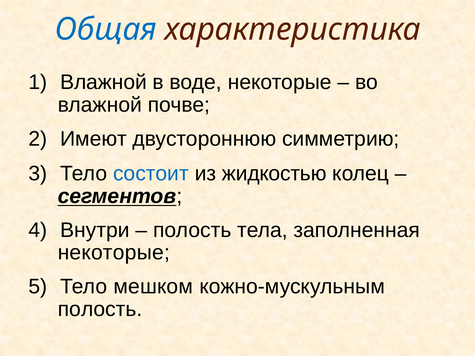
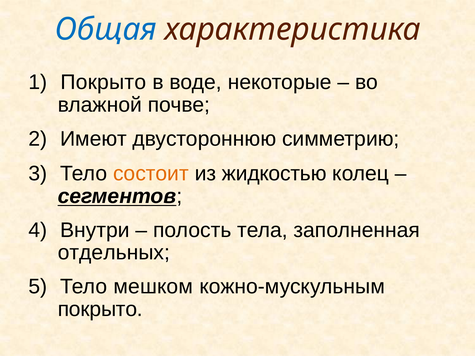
Влажной at (103, 82): Влажной -> Покрыто
состоит colour: blue -> orange
некоторые at (114, 253): некоторые -> отдельных
полость at (100, 309): полость -> покрыто
